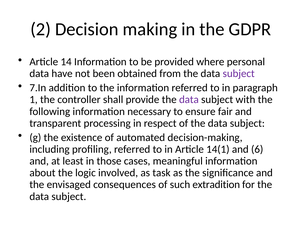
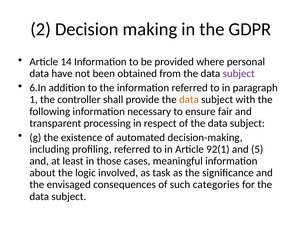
7.In: 7.In -> 6.In
data at (189, 99) colour: purple -> orange
14(1: 14(1 -> 92(1
6: 6 -> 5
extradition: extradition -> categories
